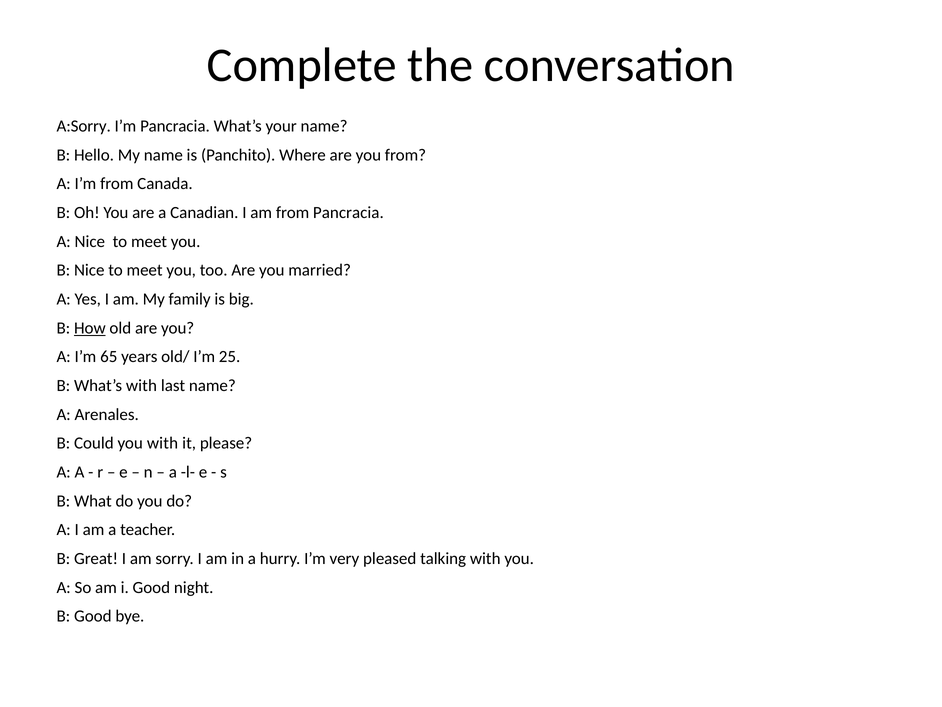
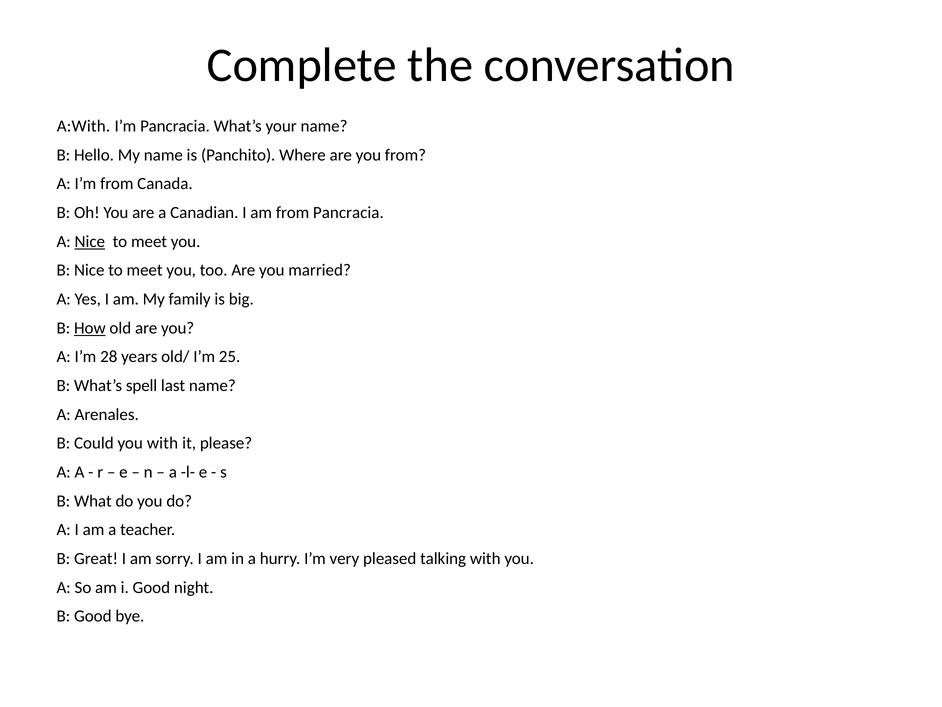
A:Sorry: A:Sorry -> A:With
Nice at (90, 241) underline: none -> present
65: 65 -> 28
What’s with: with -> spell
